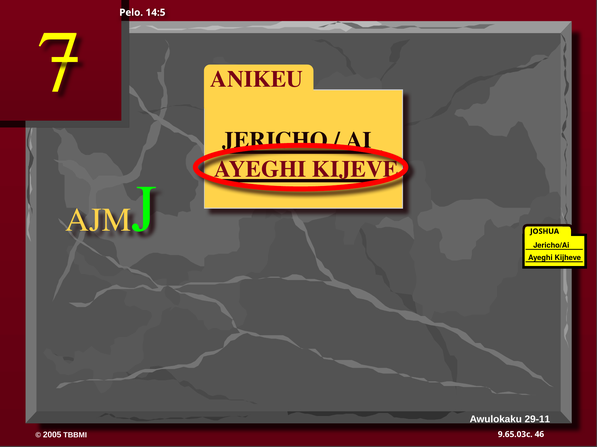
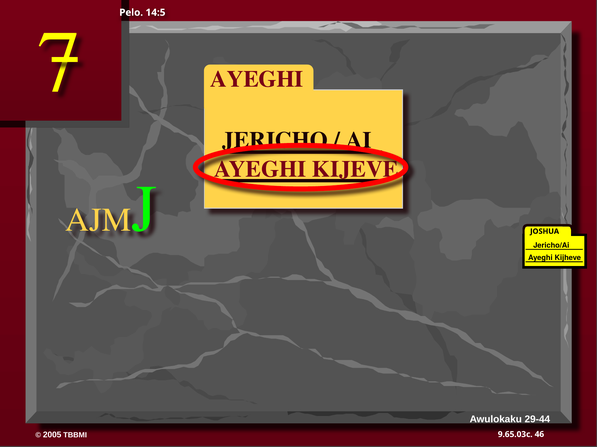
ANIKEU at (257, 79): ANIKEU -> AYEGHI
29-11: 29-11 -> 29-44
